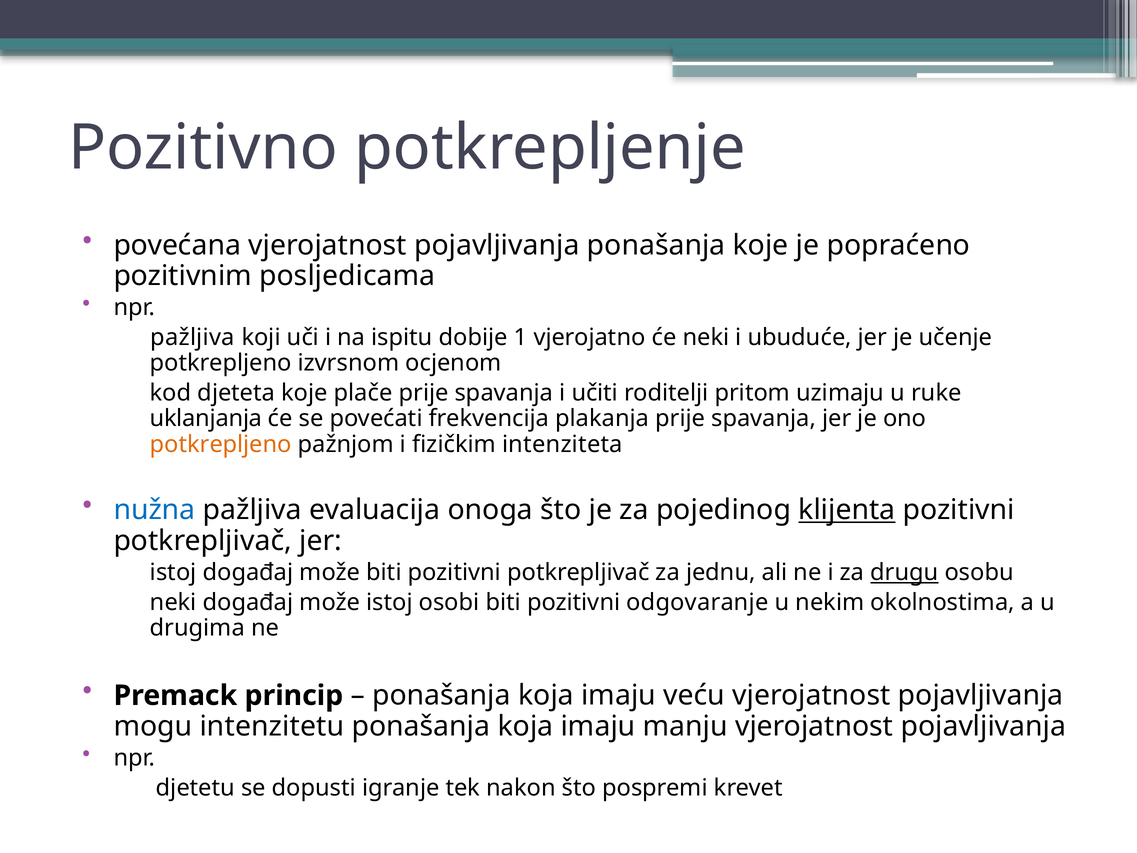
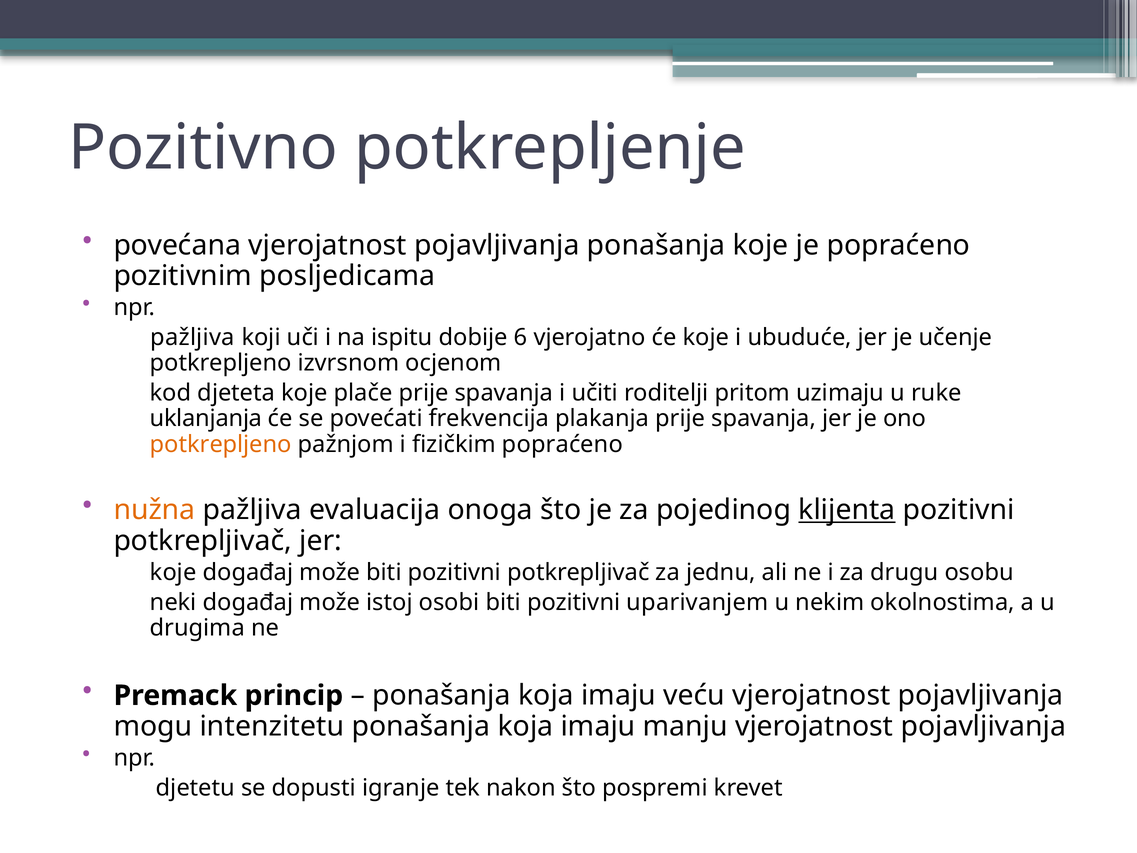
1: 1 -> 6
će neki: neki -> koje
fizičkim intenziteta: intenziteta -> popraćeno
nužna colour: blue -> orange
istoj at (173, 572): istoj -> koje
drugu underline: present -> none
odgovaranje: odgovaranje -> uparivanjem
